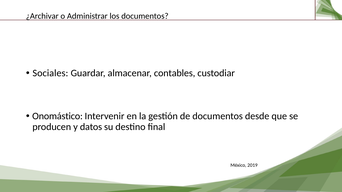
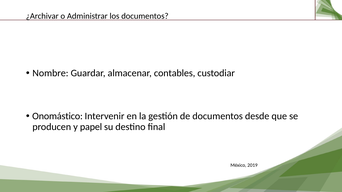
Sociales: Sociales -> Nombre
datos: datos -> papel
